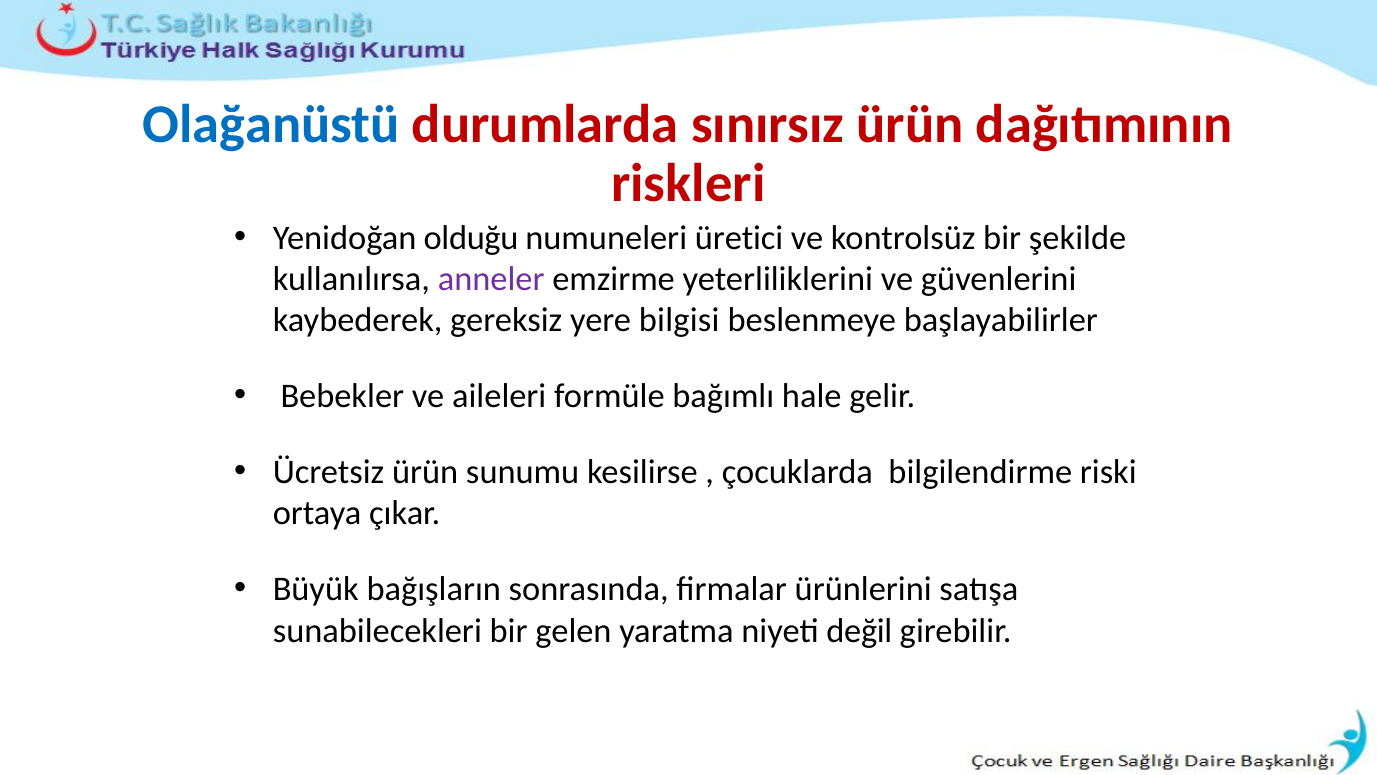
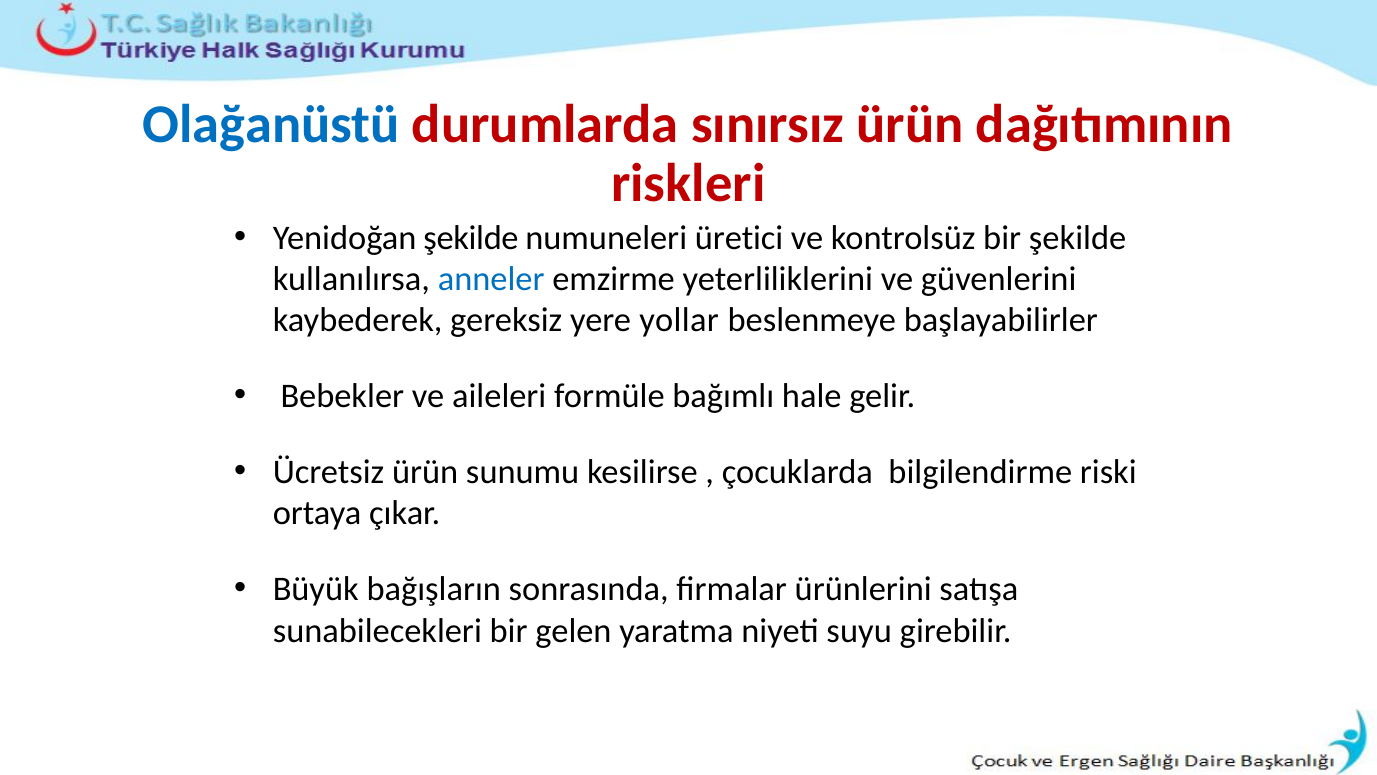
Yenidoğan olduğu: olduğu -> şekilde
anneler colour: purple -> blue
bilgisi: bilgisi -> yollar
değil: değil -> suyu
